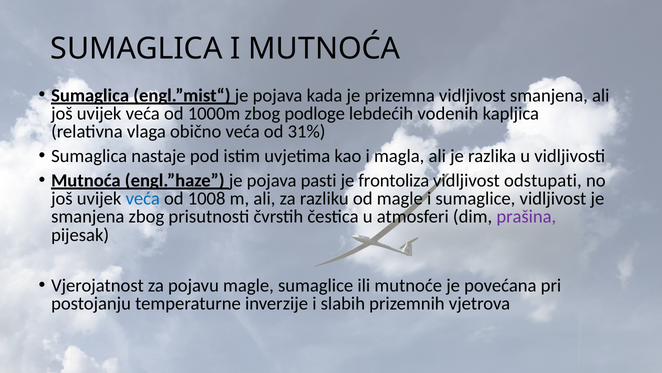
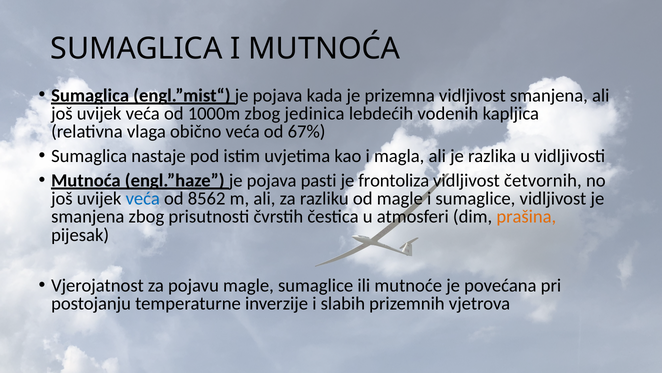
podloge: podloge -> jedinica
31%: 31% -> 67%
odstupati: odstupati -> četvornih
1008: 1008 -> 8562
prašina colour: purple -> orange
